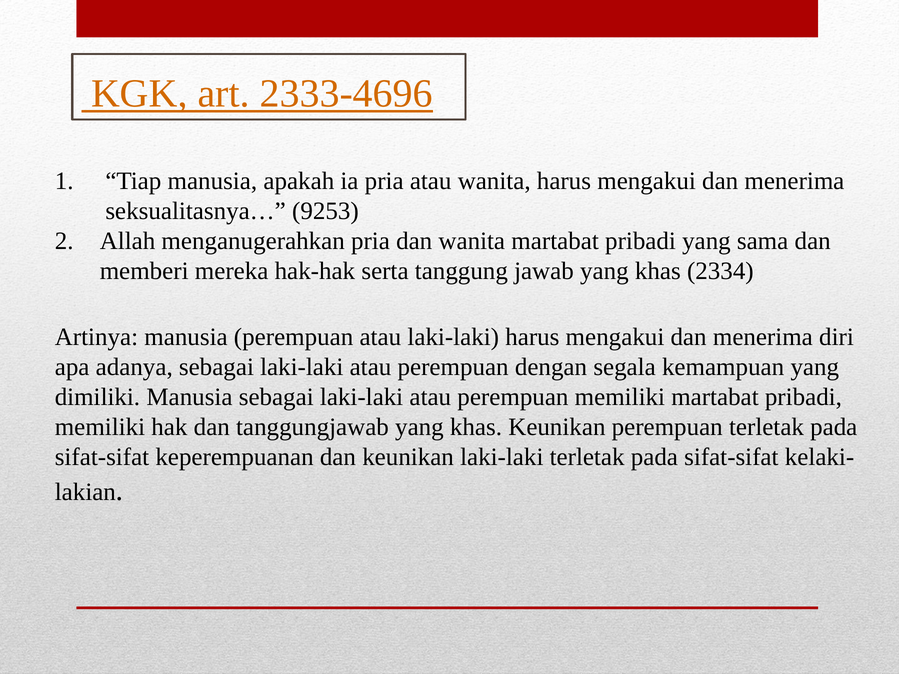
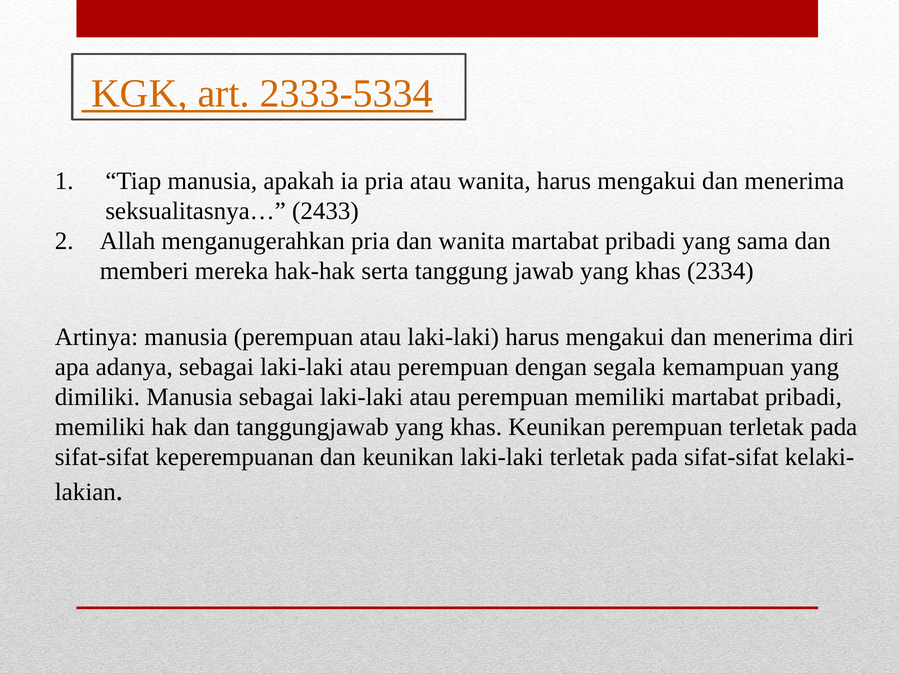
2333-4696: 2333-4696 -> 2333-5334
9253: 9253 -> 2433
